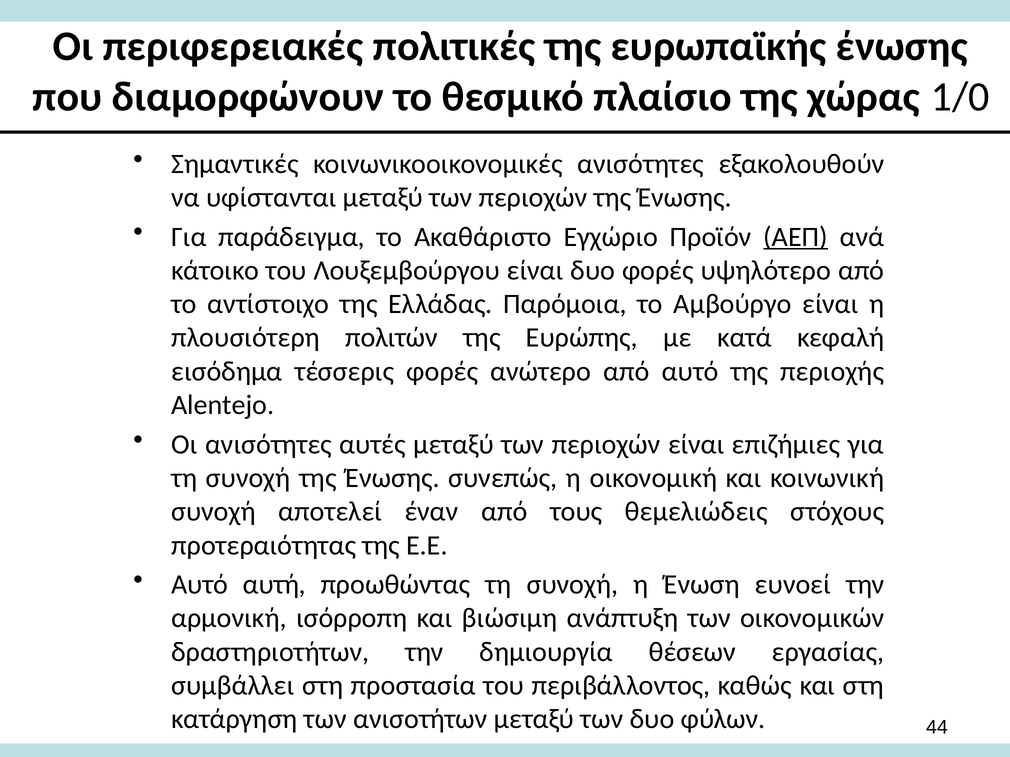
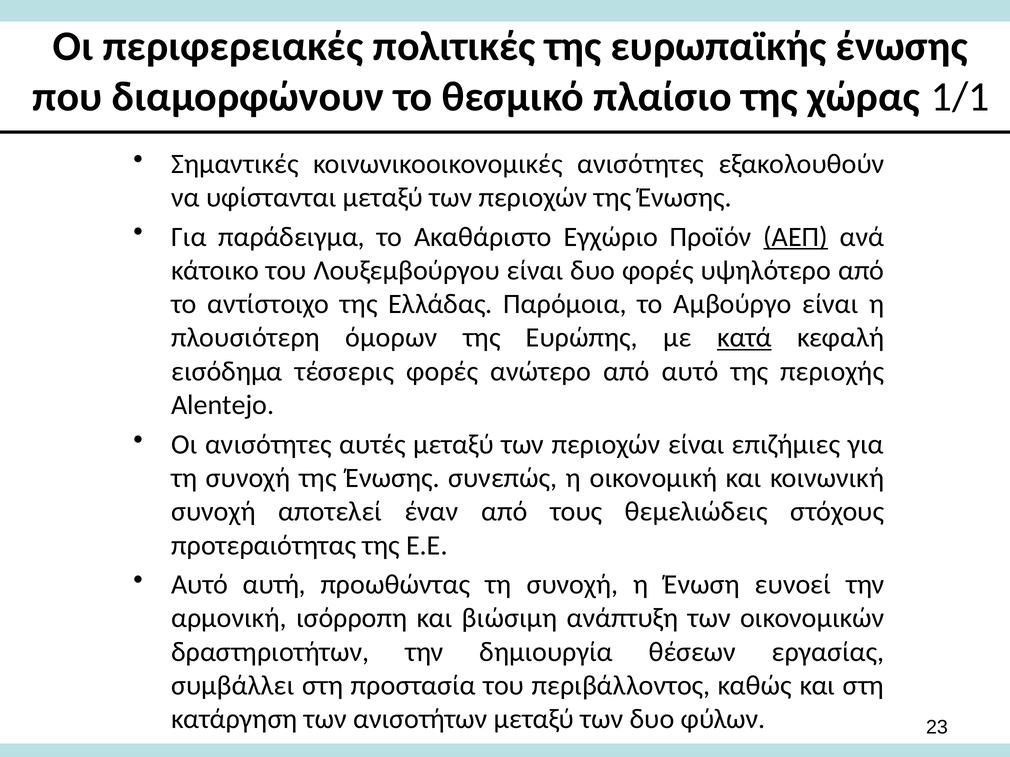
1/0: 1/0 -> 1/1
πολιτών: πολιτών -> όμορων
κατά underline: none -> present
44: 44 -> 23
